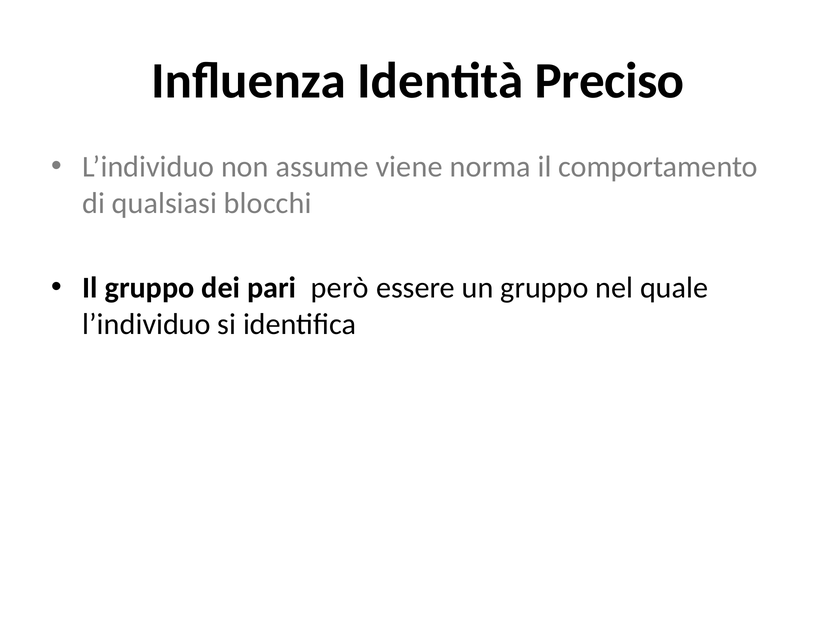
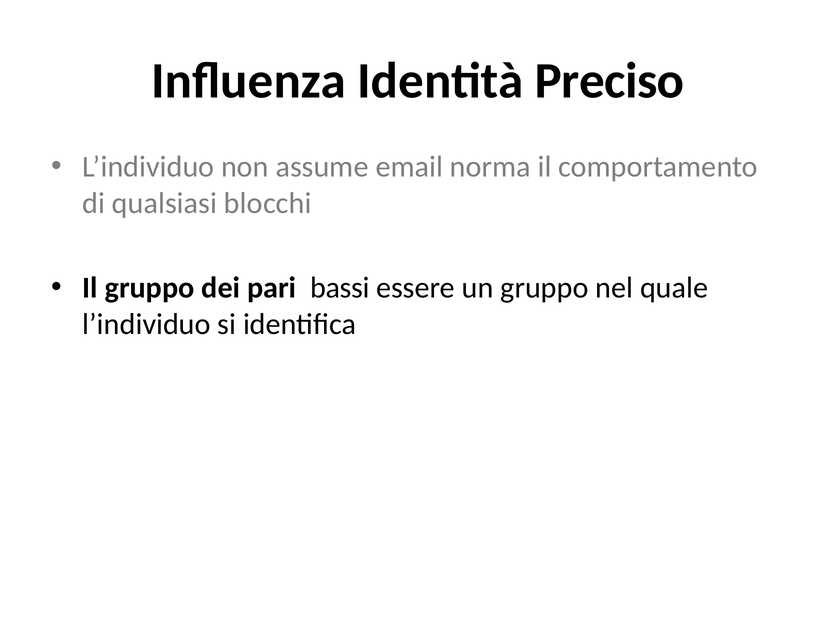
viene: viene -> email
però: però -> bassi
